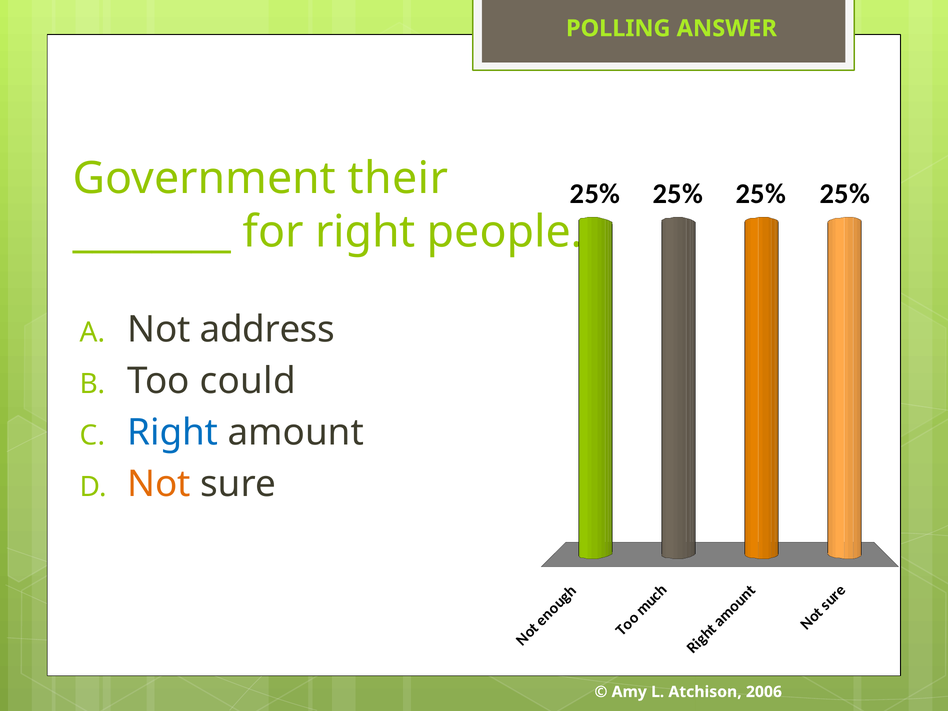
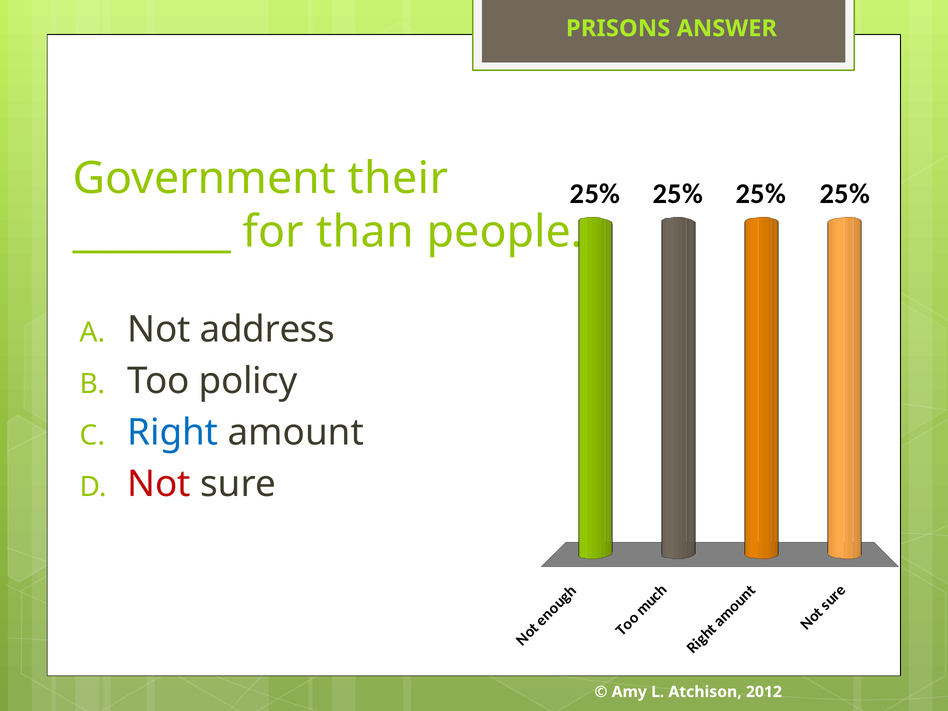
POLLING: POLLING -> PRISONS
for right: right -> than
could: could -> policy
Not at (159, 484) colour: orange -> red
2006: 2006 -> 2012
